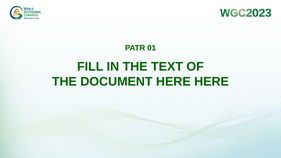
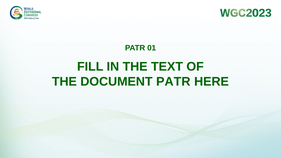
DOCUMENT HERE: HERE -> PATR
